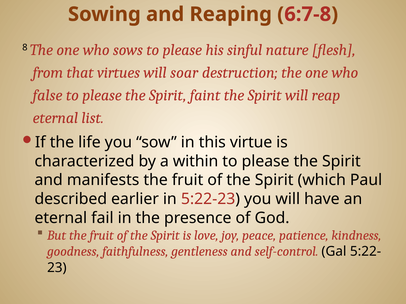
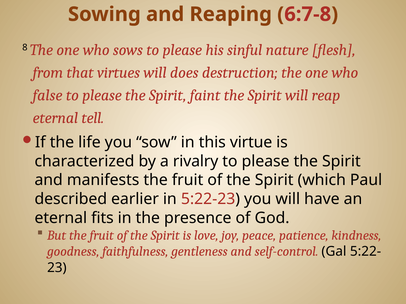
soar: soar -> does
list: list -> tell
within: within -> rivalry
fail: fail -> fits
